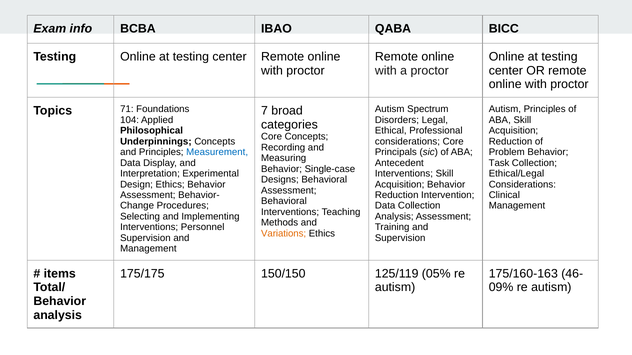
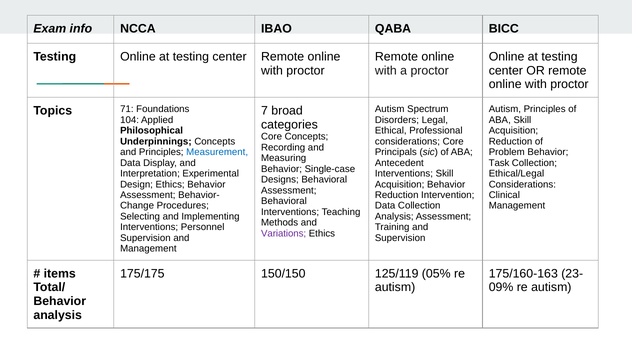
BCBA: BCBA -> NCCA
Variations colour: orange -> purple
46-: 46- -> 23-
